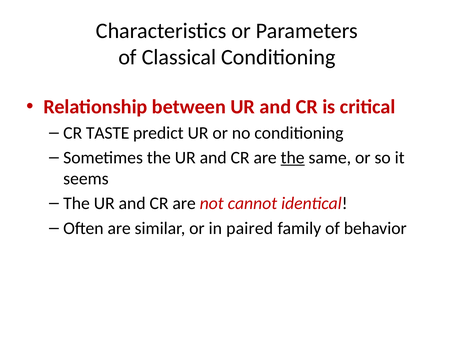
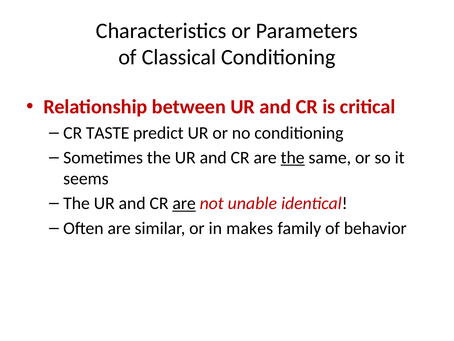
are at (184, 203) underline: none -> present
cannot: cannot -> unable
paired: paired -> makes
